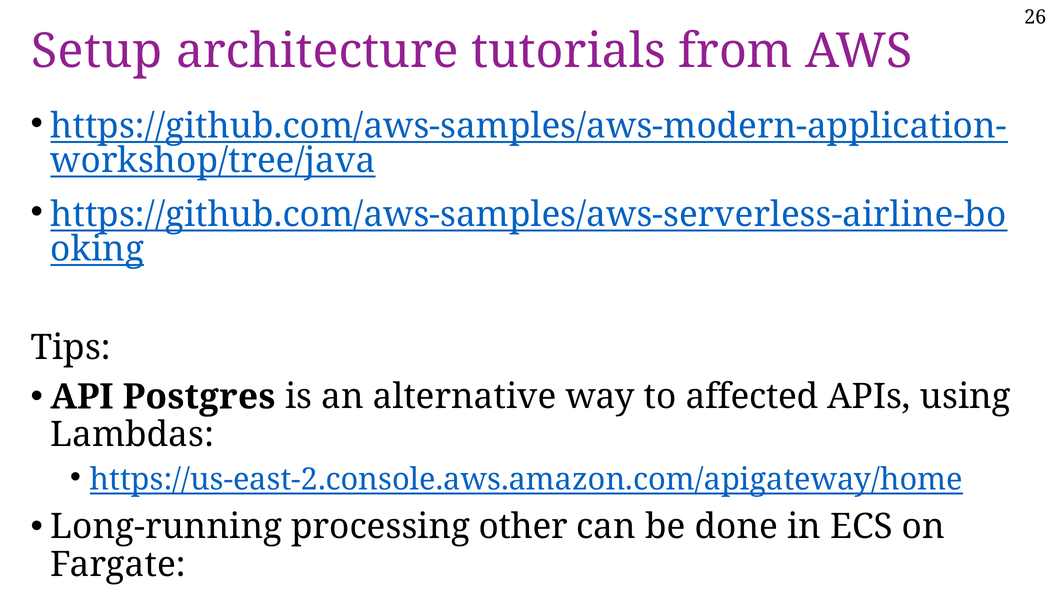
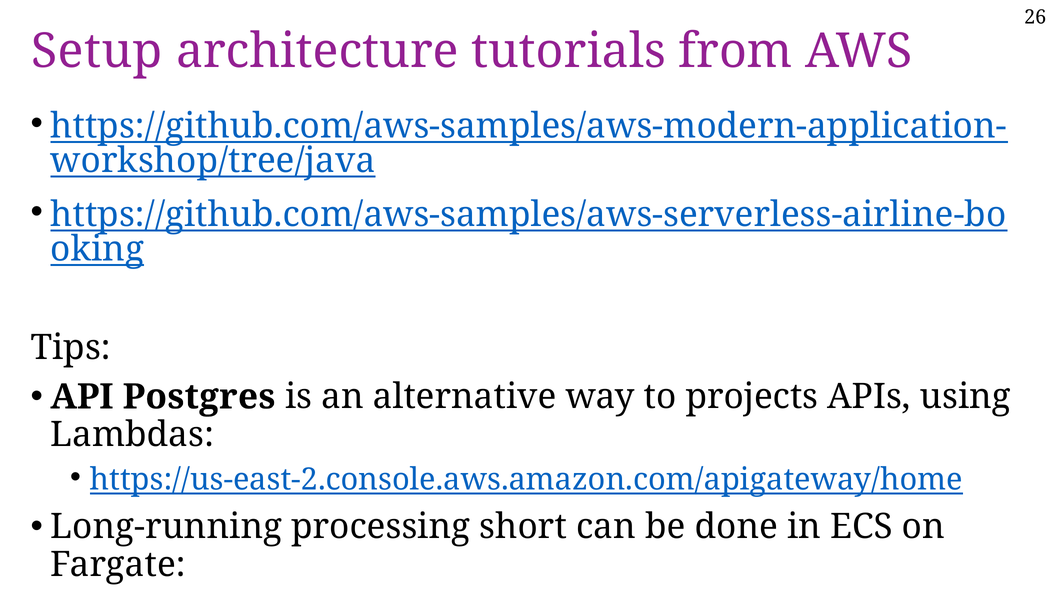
affected: affected -> projects
other: other -> short
